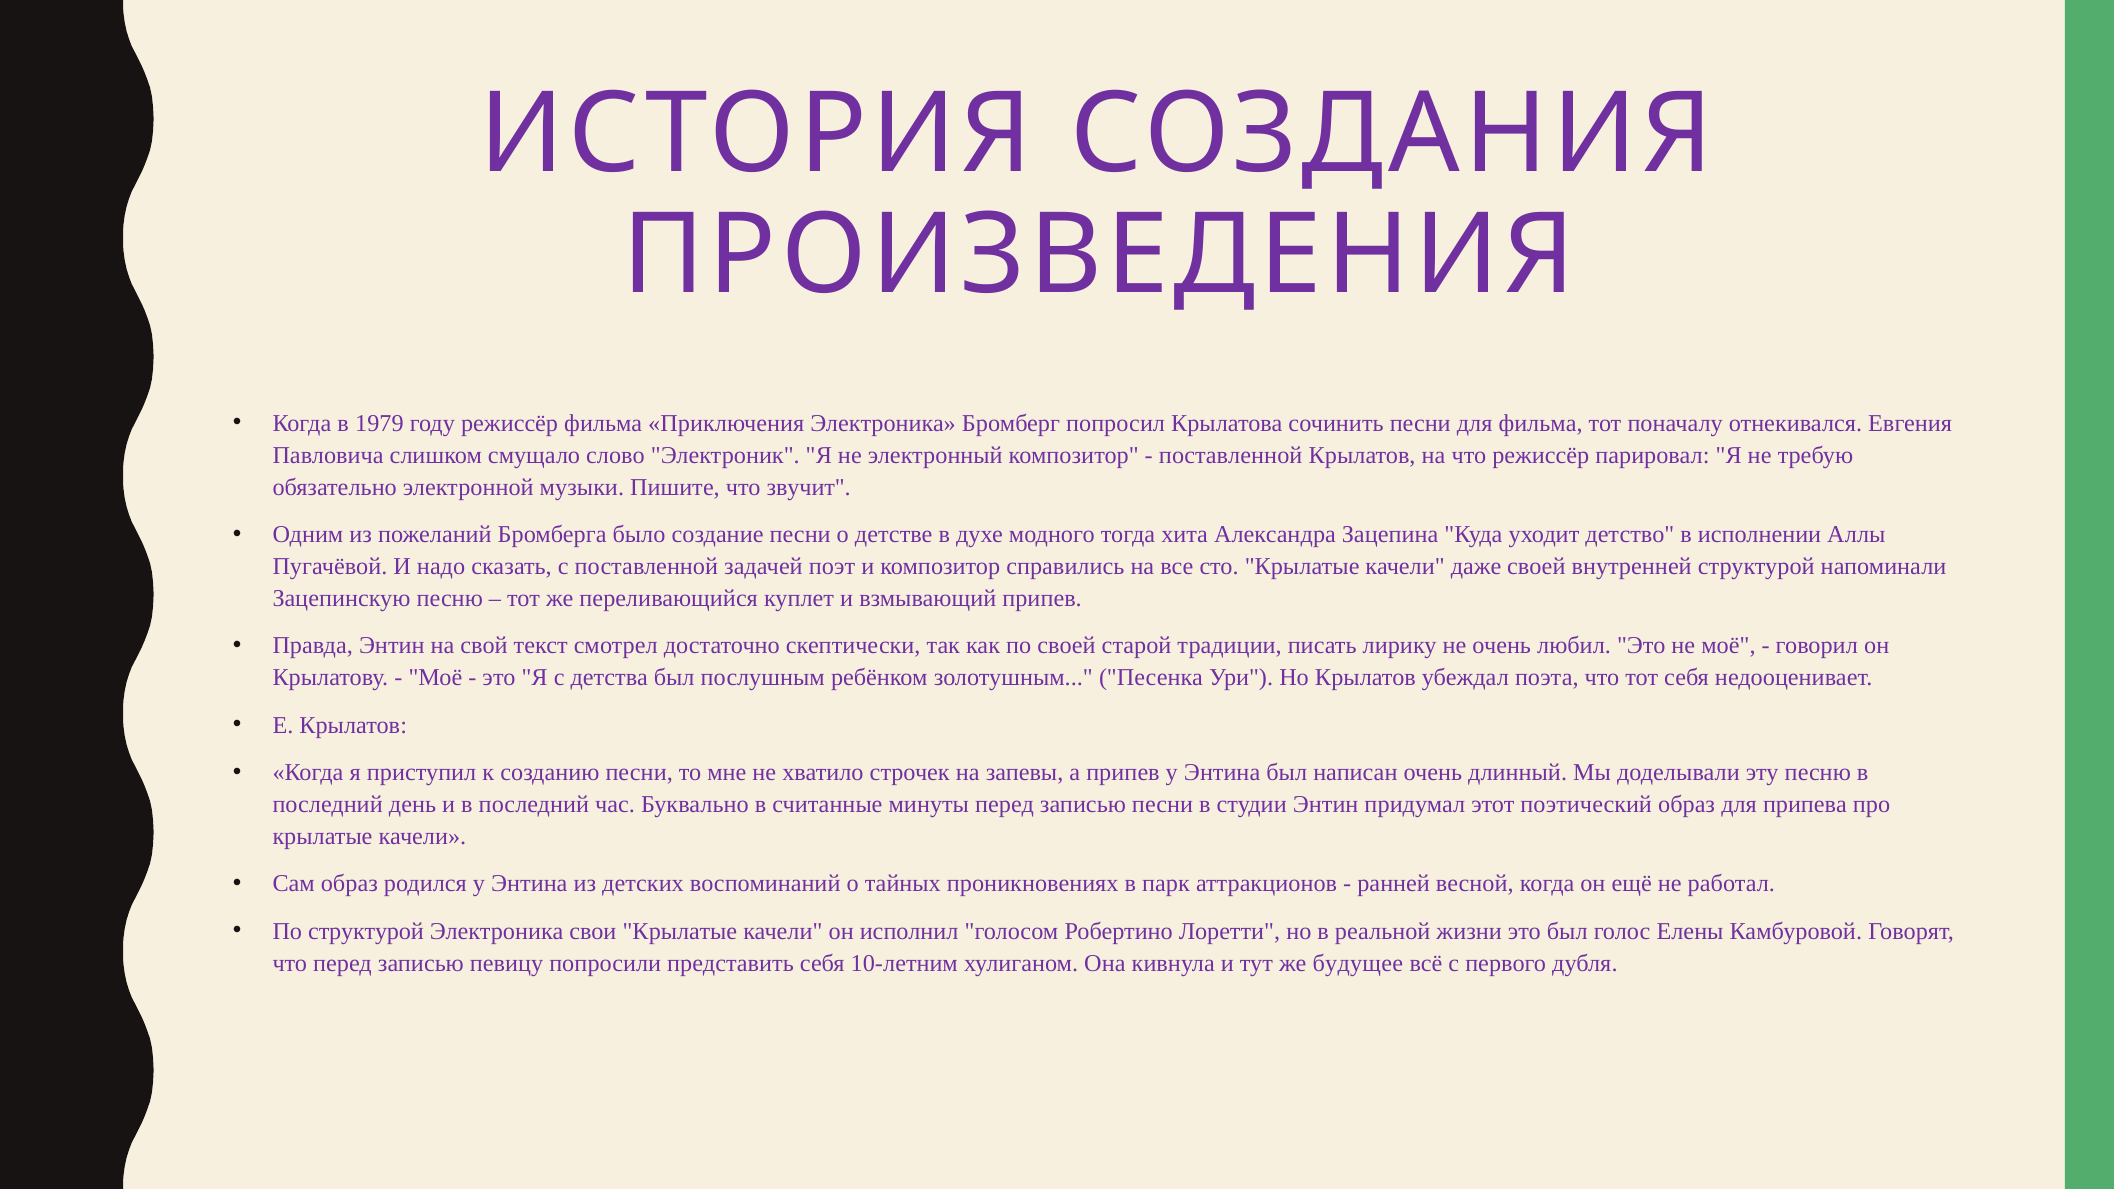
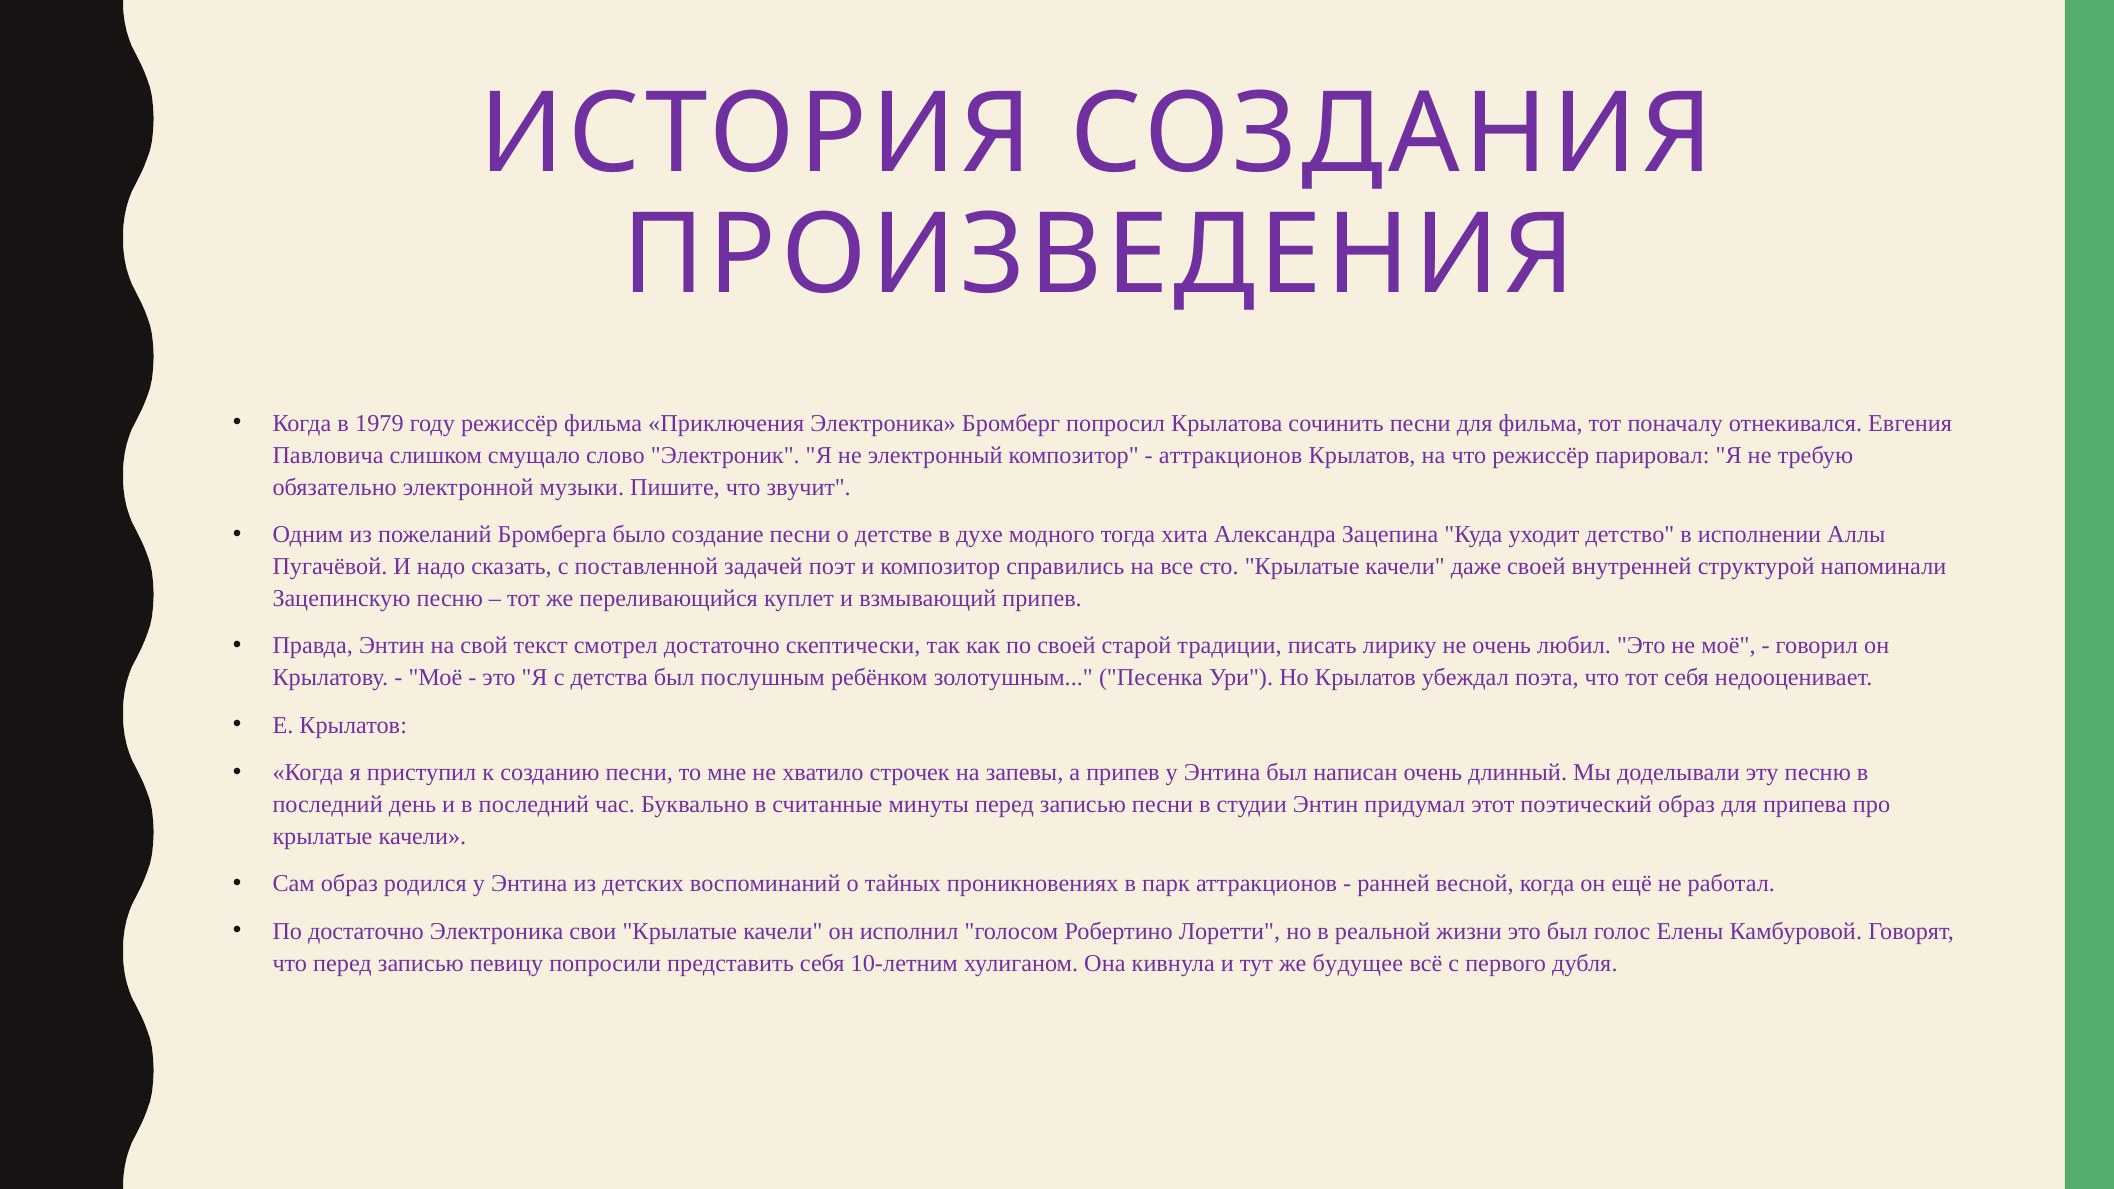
поставленной at (1231, 455): поставленной -> аттракционов
По структурой: структурой -> достаточно
